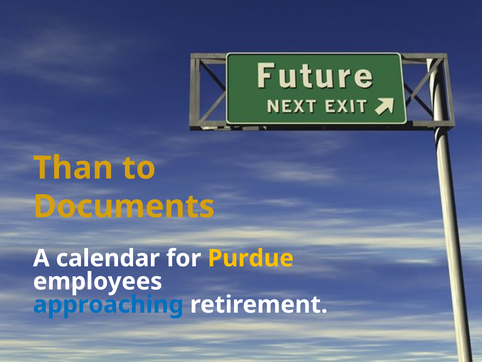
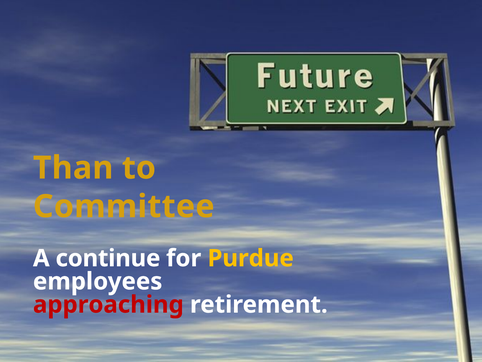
Documents: Documents -> Committee
calendar: calendar -> continue
approaching colour: blue -> red
